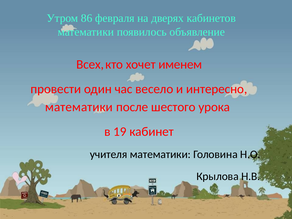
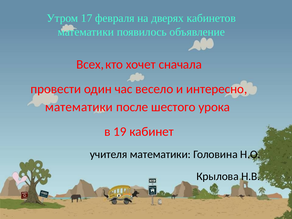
86: 86 -> 17
именем: именем -> сначала
